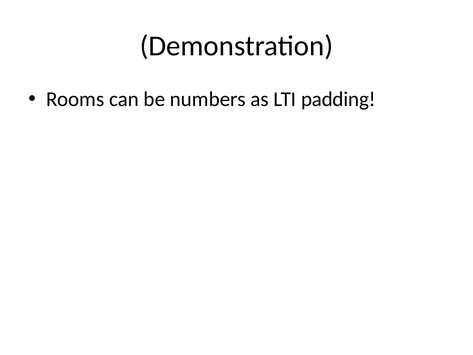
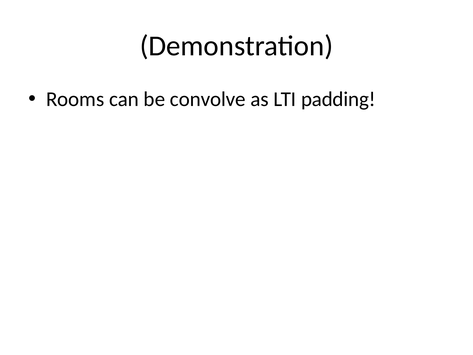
numbers: numbers -> convolve
